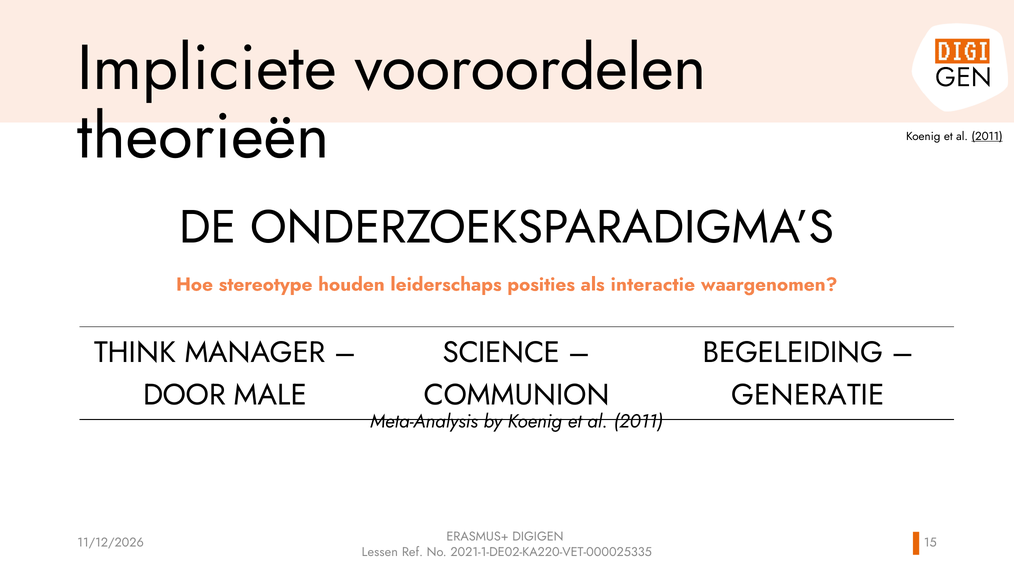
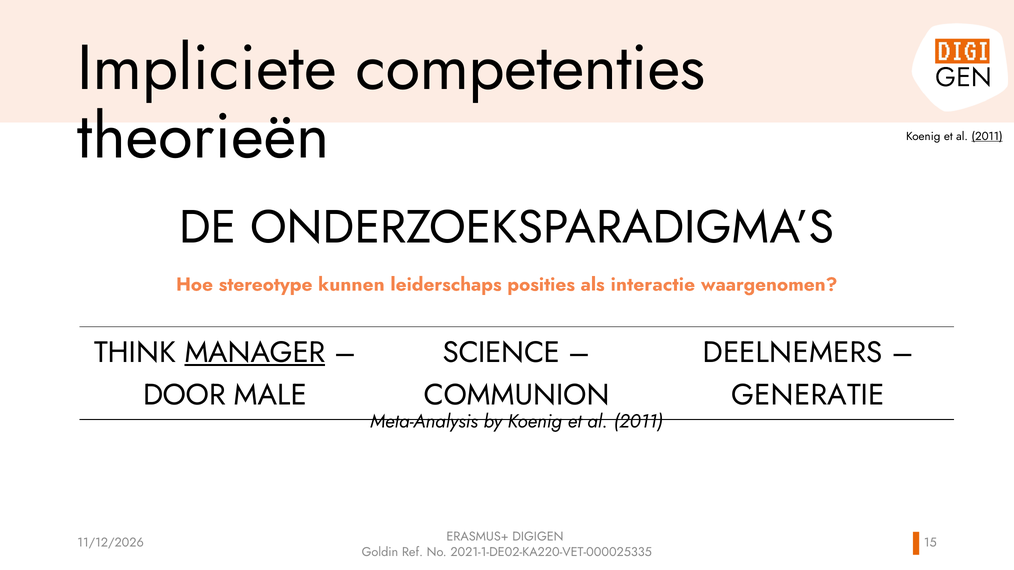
vooroordelen: vooroordelen -> competenties
houden: houden -> kunnen
MANAGER underline: none -> present
BEGELEIDING: BEGELEIDING -> DEELNEMERS
Lessen: Lessen -> Goldin
